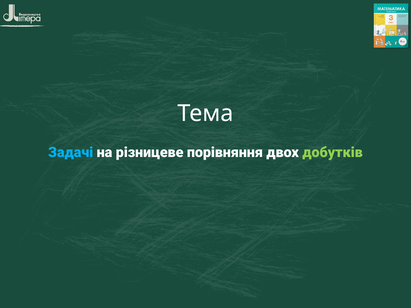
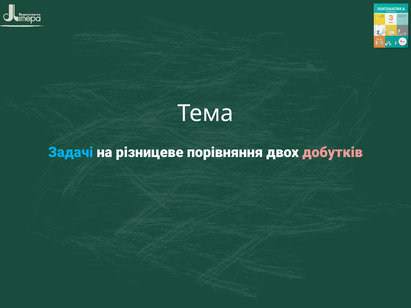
добутків colour: light green -> pink
